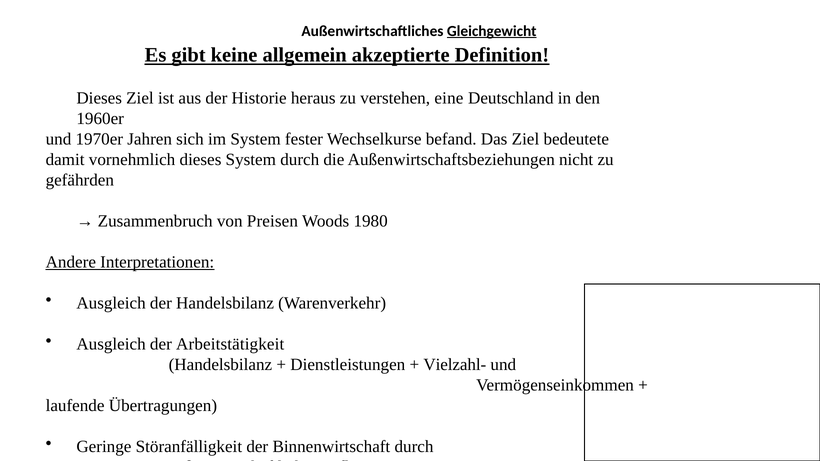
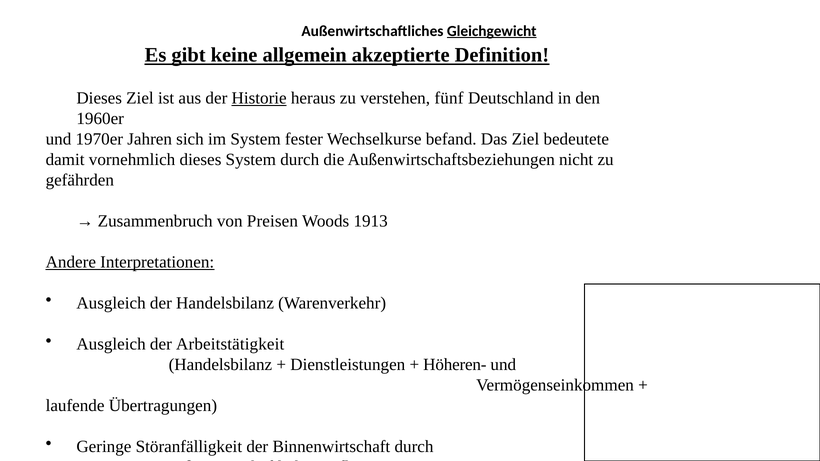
Historie underline: none -> present
eine: eine -> fünf
1980: 1980 -> 1913
Vielzahl-: Vielzahl- -> Höheren-
